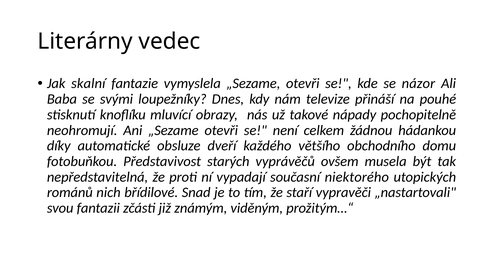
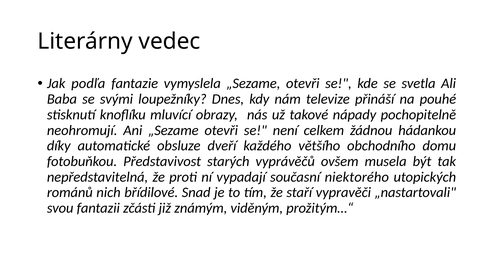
skalní: skalní -> podľa
názor: názor -> svetla
